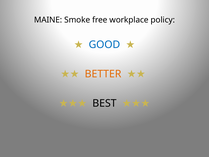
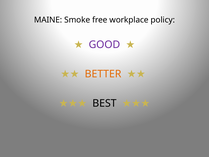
GOOD colour: blue -> purple
